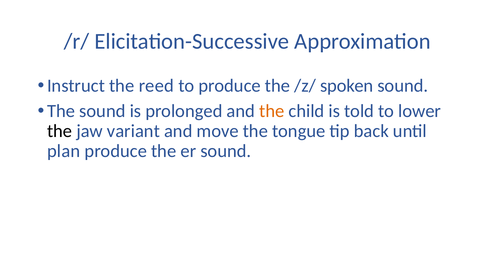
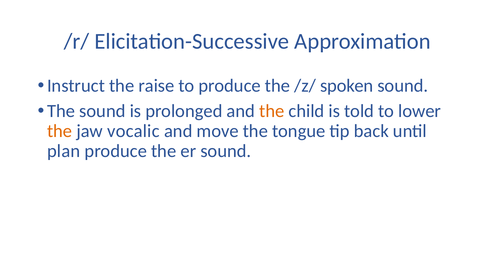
reed: reed -> raise
the at (60, 131) colour: black -> orange
variant: variant -> vocalic
